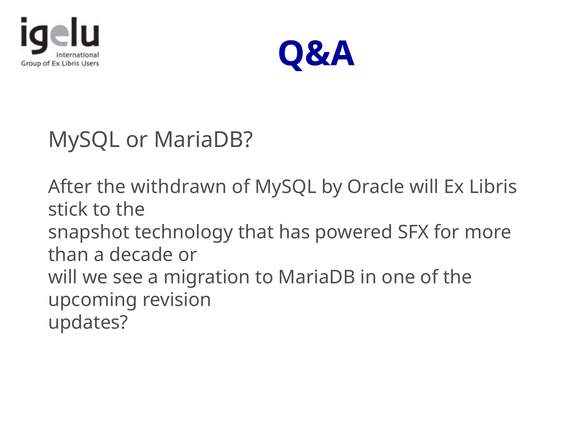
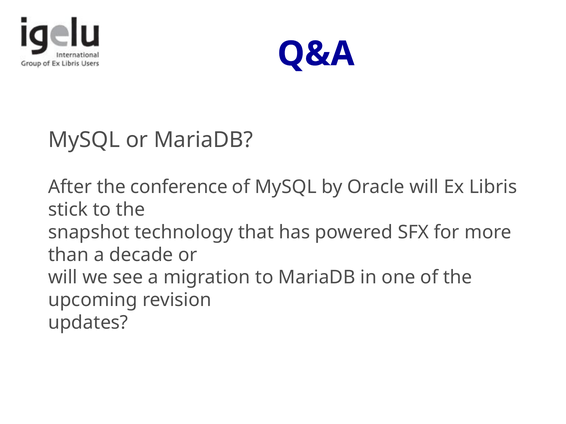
withdrawn: withdrawn -> conference
